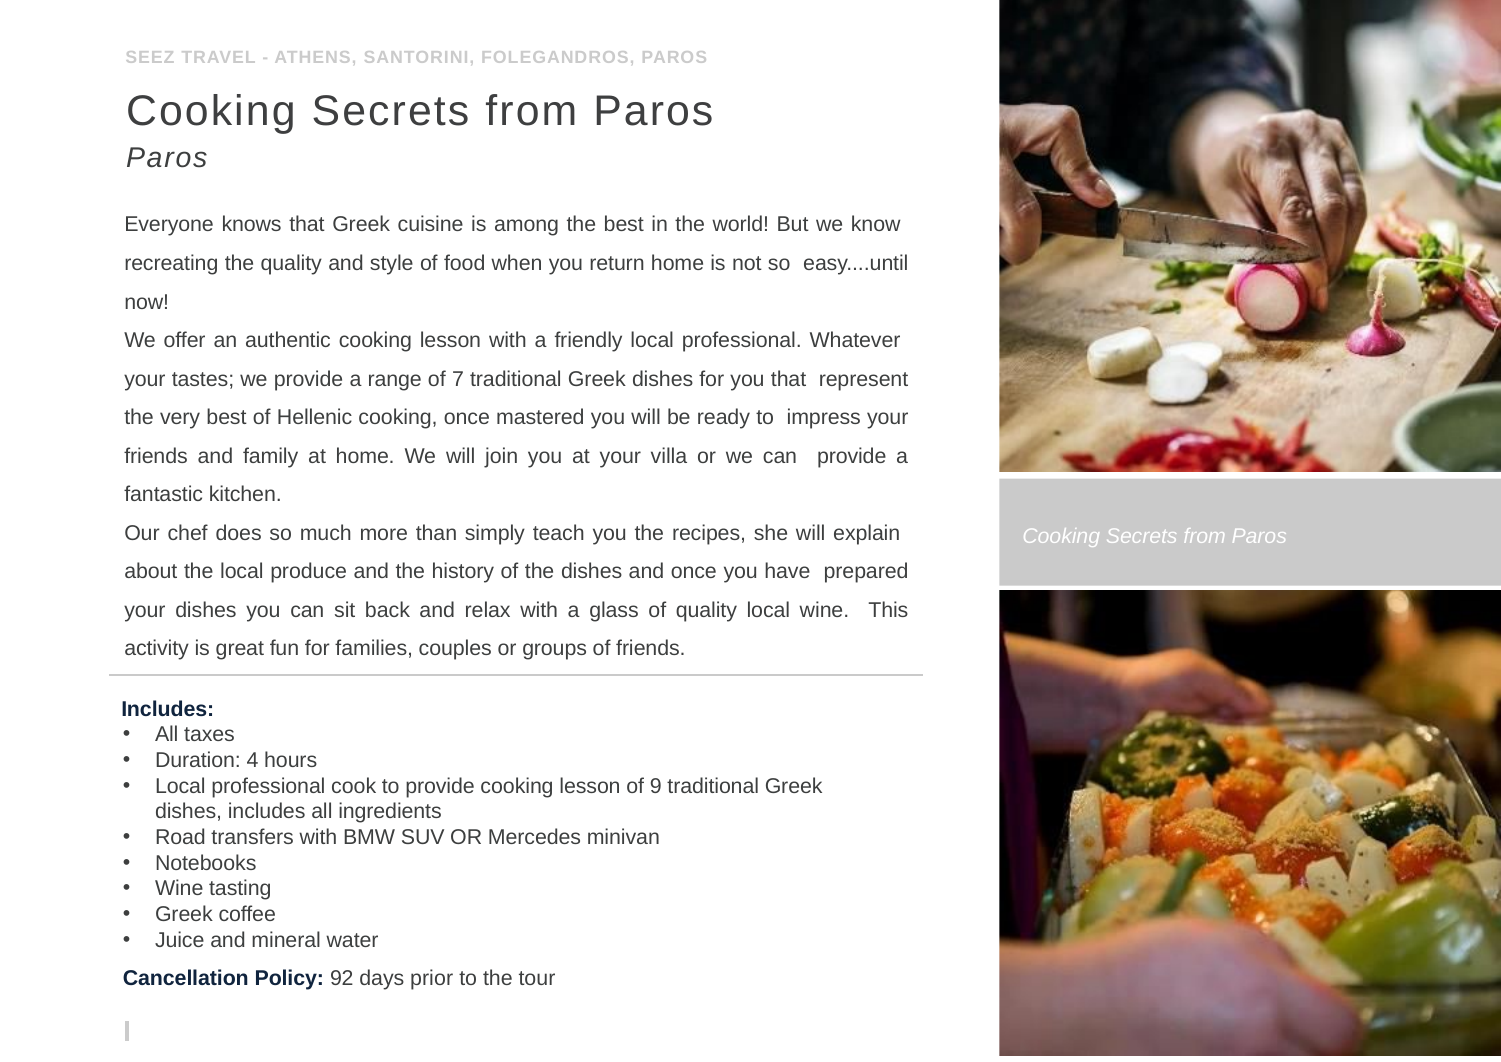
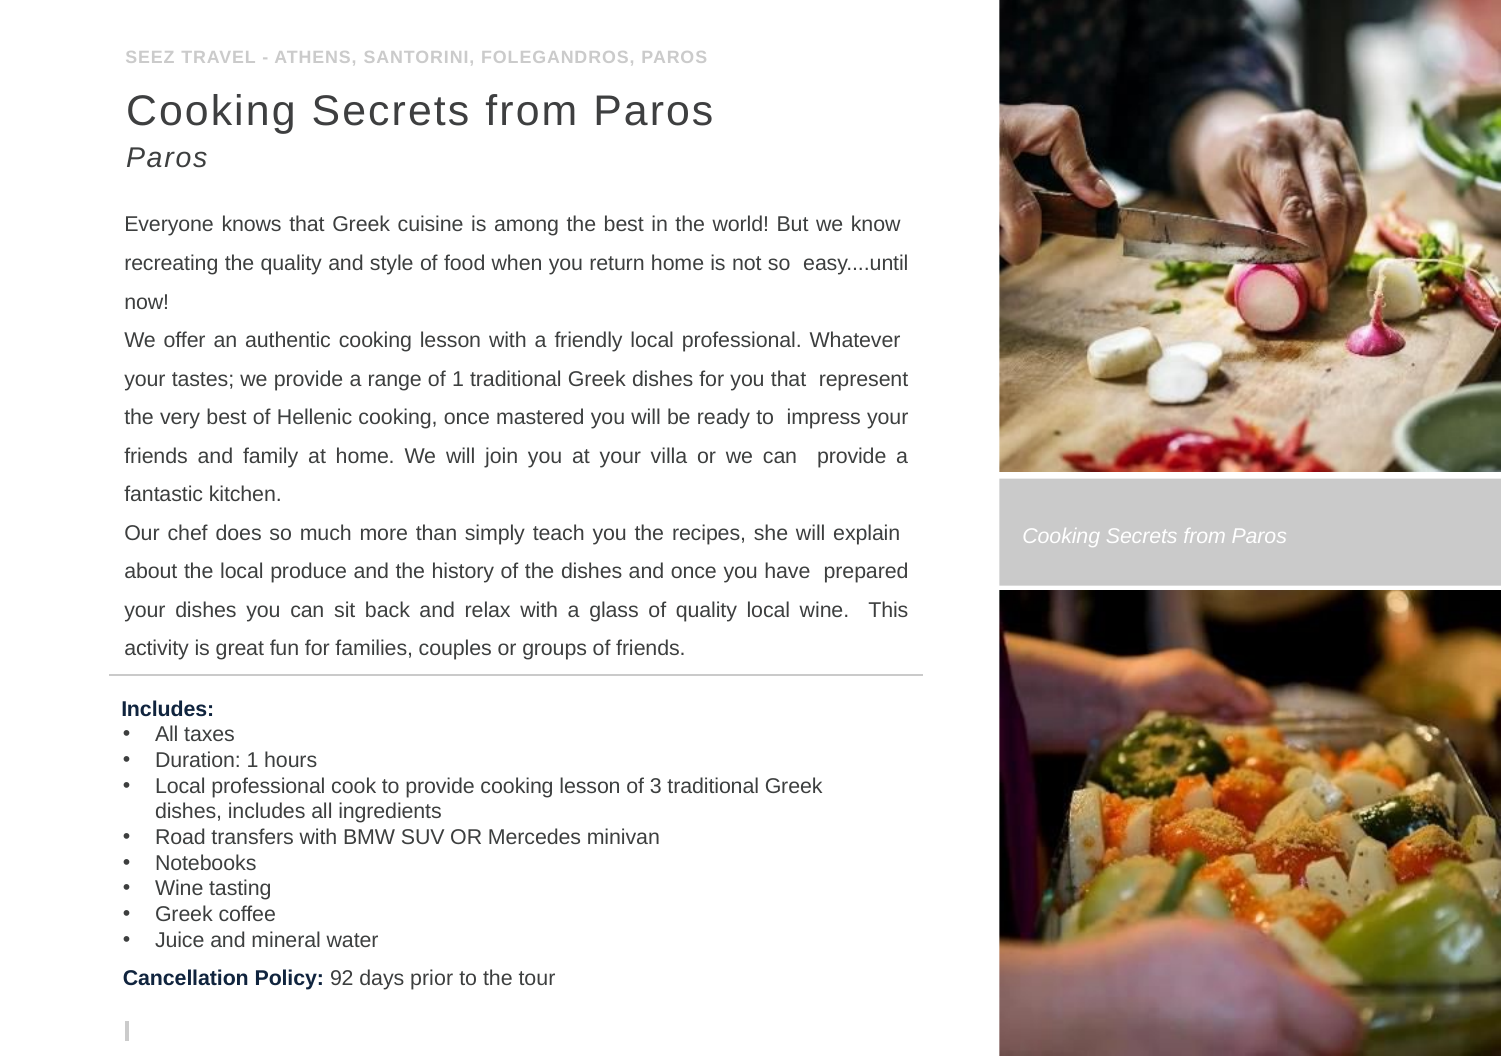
of 7: 7 -> 1
Duration 4: 4 -> 1
9: 9 -> 3
